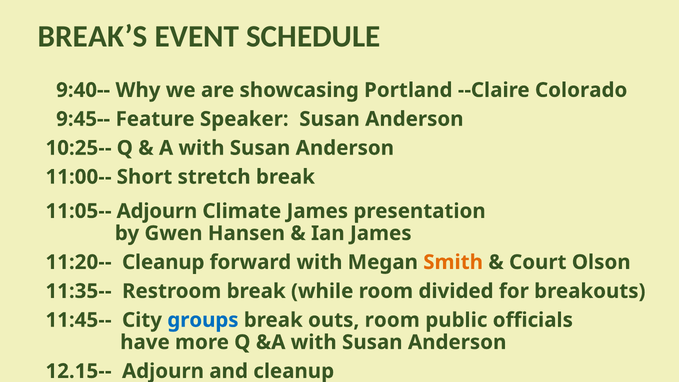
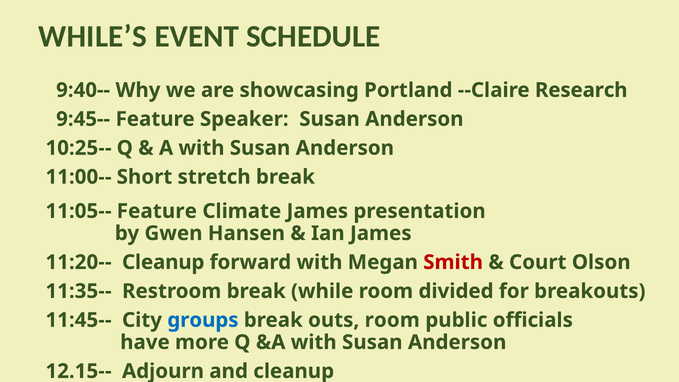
BREAK’S: BREAK’S -> WHILE’S
Colorado: Colorado -> Research
11:05-- Adjourn: Adjourn -> Feature
Smith colour: orange -> red
